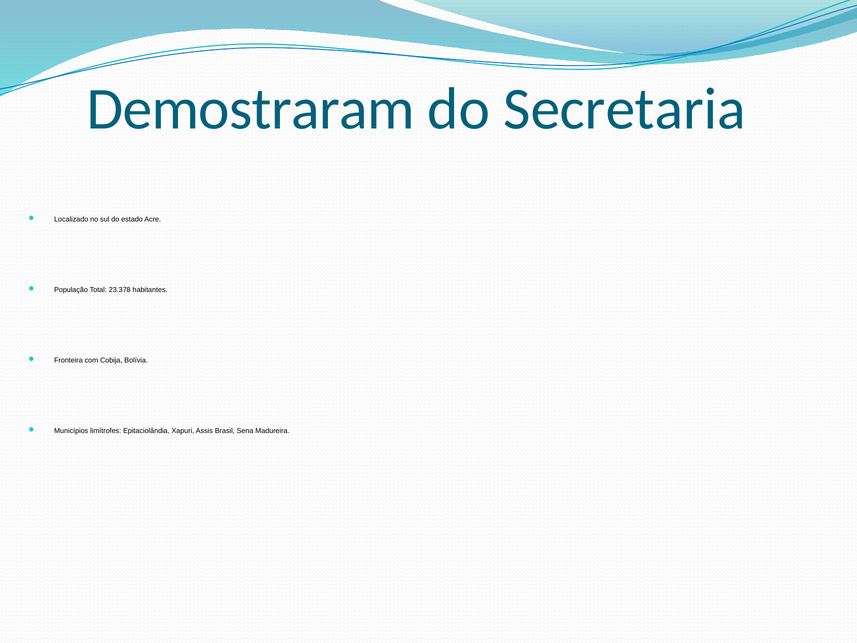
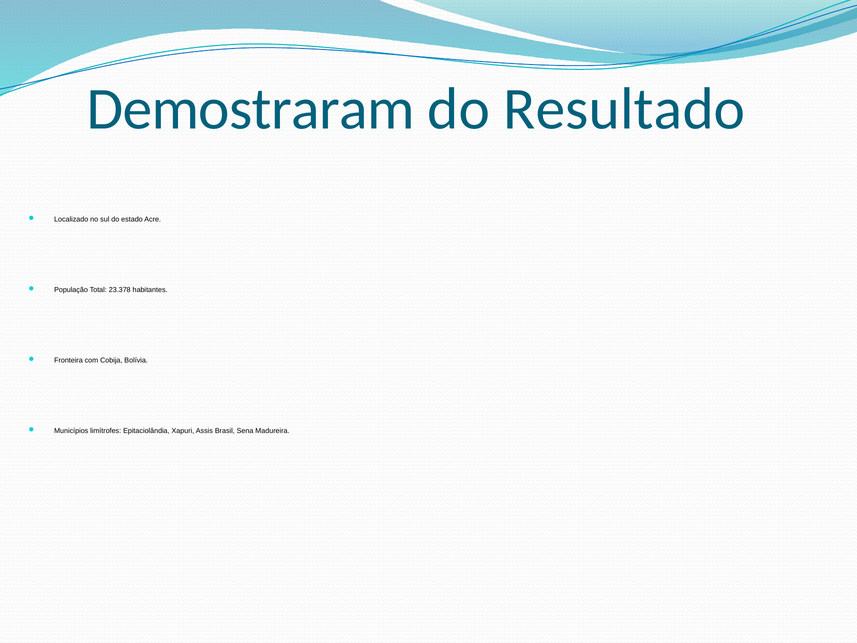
Secretaria: Secretaria -> Resultado
